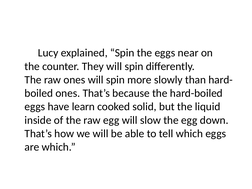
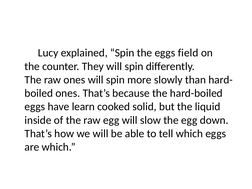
near: near -> field
